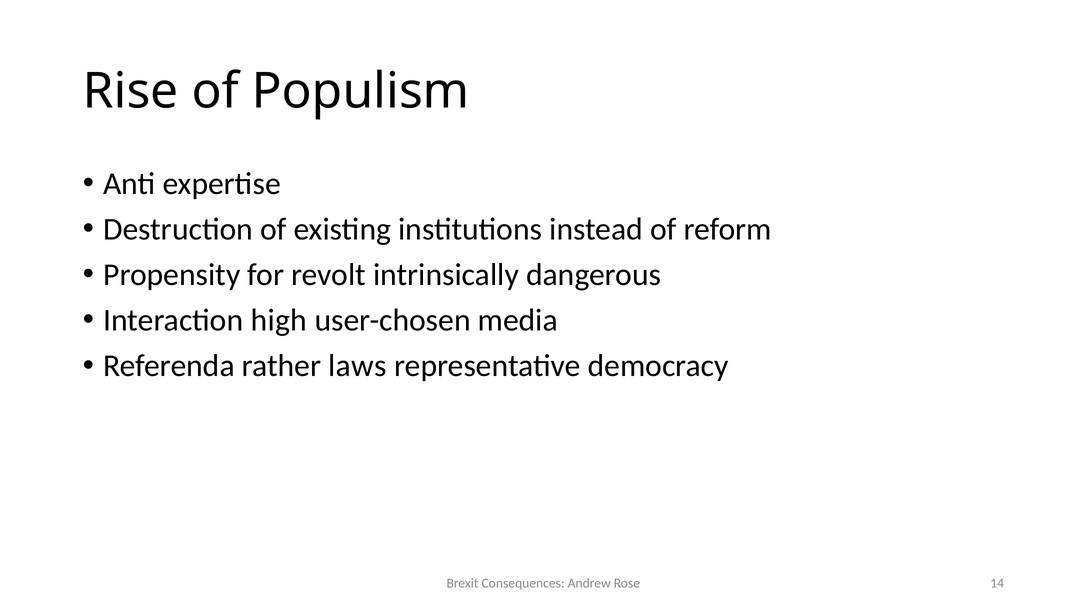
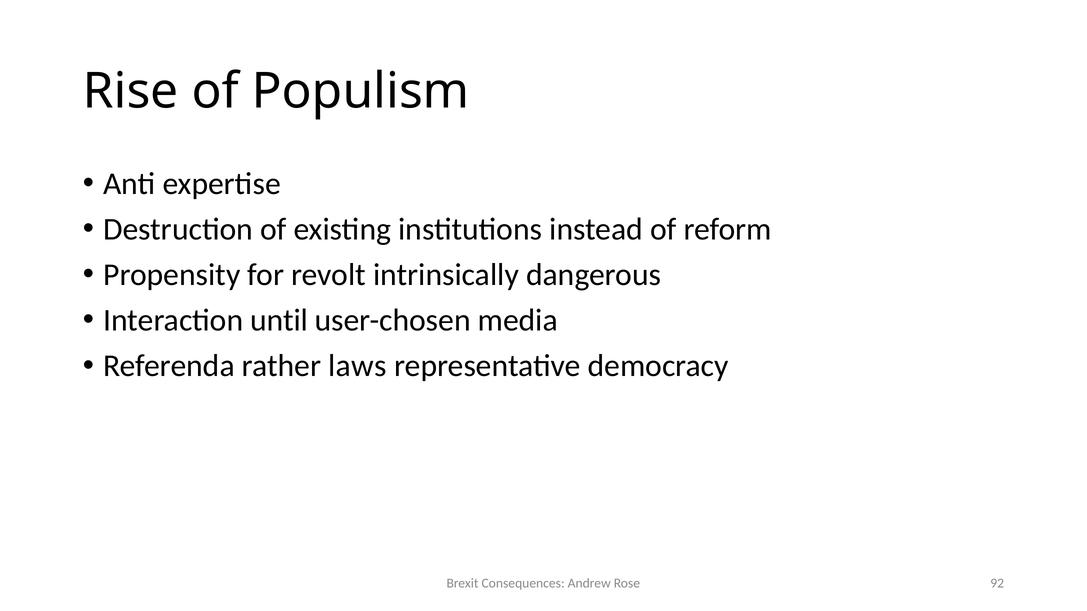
high: high -> until
14: 14 -> 92
